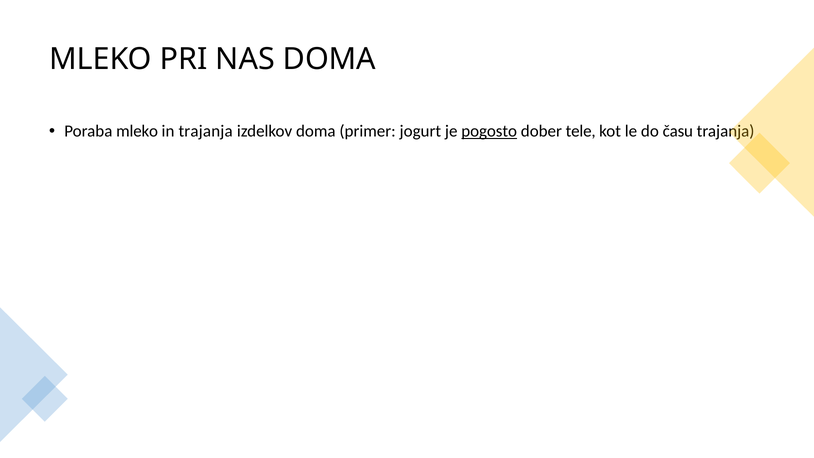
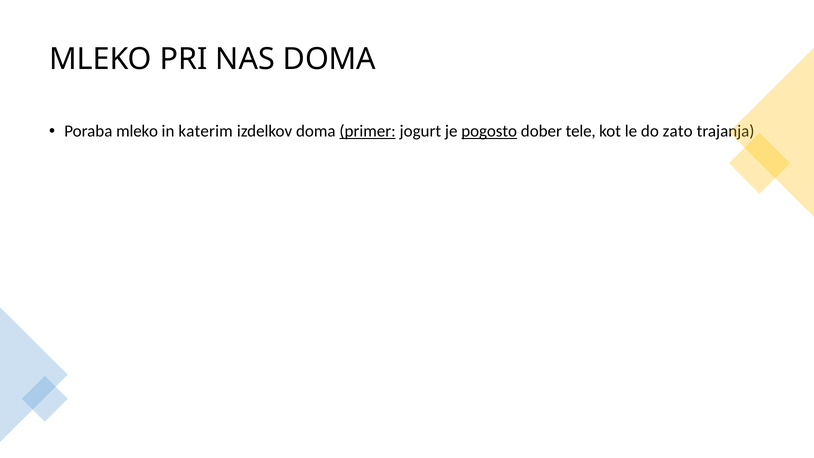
in trajanja: trajanja -> katerim
primer underline: none -> present
času: času -> zato
